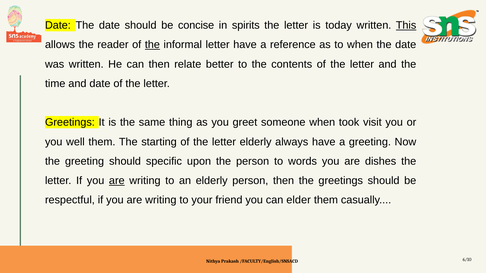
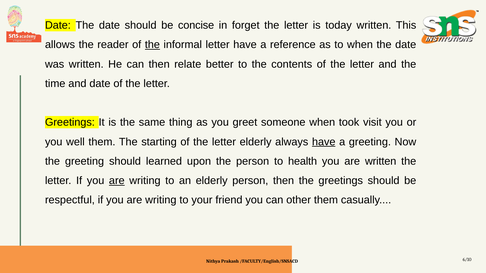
spirits: spirits -> forget
This underline: present -> none
have at (324, 142) underline: none -> present
specific: specific -> learned
words: words -> health
are dishes: dishes -> written
elder: elder -> other
